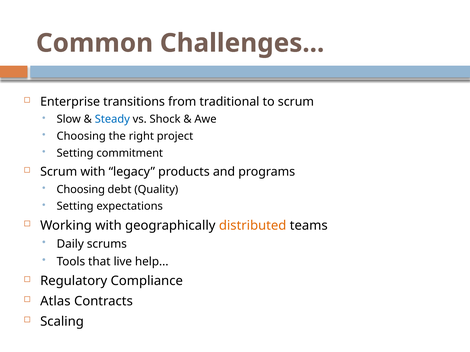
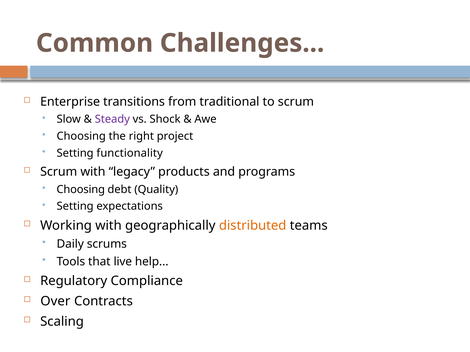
Steady colour: blue -> purple
commitment: commitment -> functionality
Atlas: Atlas -> Over
